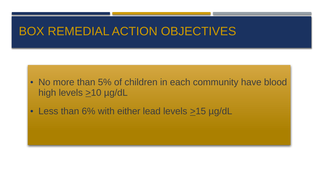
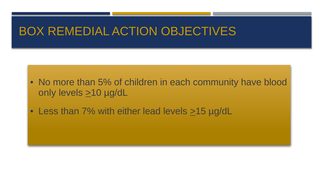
high: high -> only
6%: 6% -> 7%
